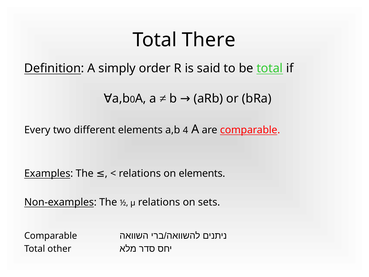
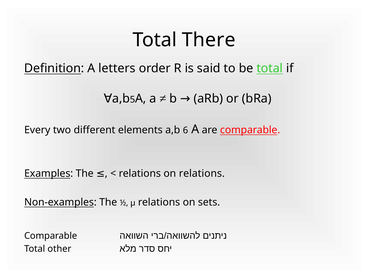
simply: simply -> letters
0: 0 -> 5
4: 4 -> 6
on elements: elements -> relations
